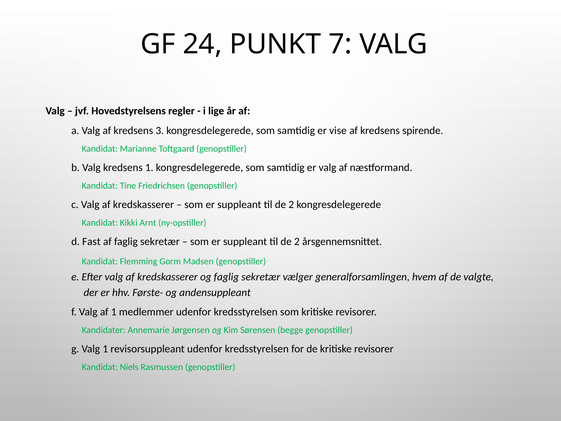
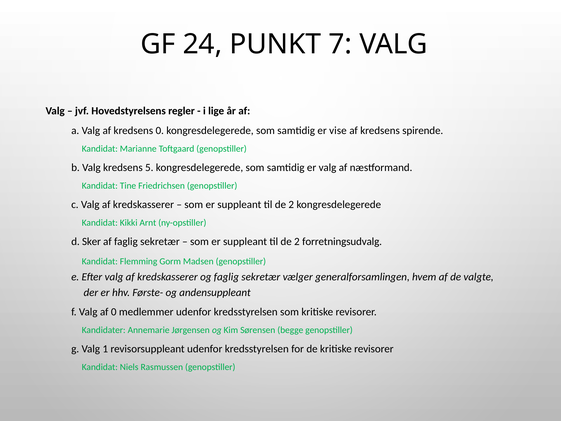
kredsens 3: 3 -> 0
kredsens 1: 1 -> 5
Fast: Fast -> Sker
årsgennemsnittet: årsgennemsnittet -> forretningsudvalg
af 1: 1 -> 0
